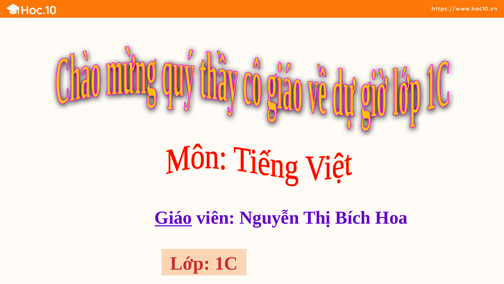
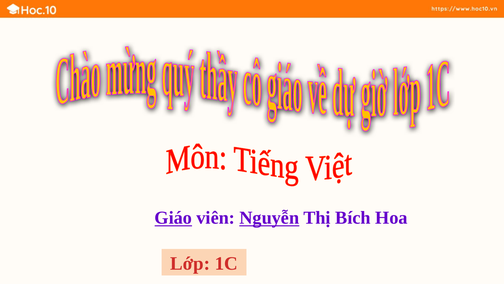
Nguyễn underline: none -> present
